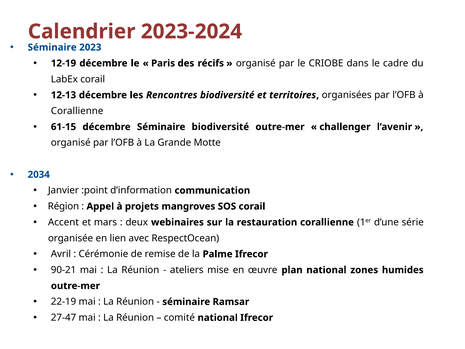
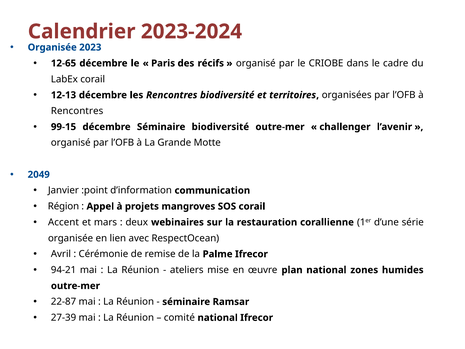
Séminaire at (52, 47): Séminaire -> Organisée
12-19: 12-19 -> 12-65
Corallienne at (77, 111): Corallienne -> Rencontres
61-15: 61-15 -> 99-15
2034: 2034 -> 2049
90-21: 90-21 -> 94-21
22-19: 22-19 -> 22-87
27-47: 27-47 -> 27-39
